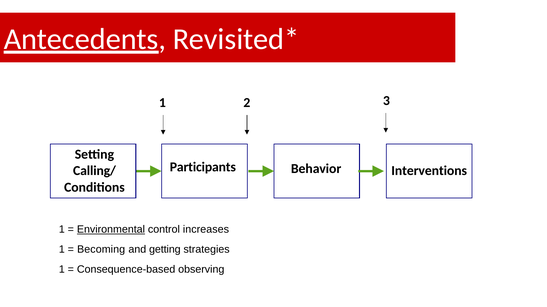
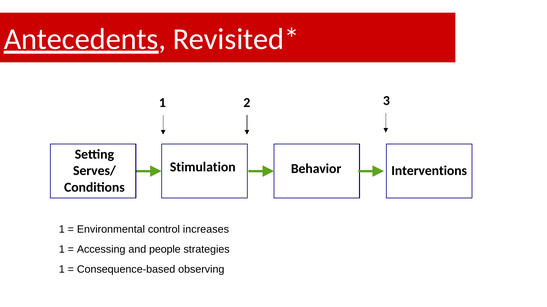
Participants: Participants -> Stimulation
Calling/: Calling/ -> Serves/
Environmental underline: present -> none
Becoming: Becoming -> Accessing
getting: getting -> people
